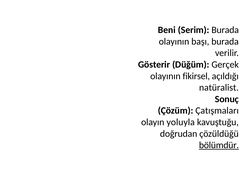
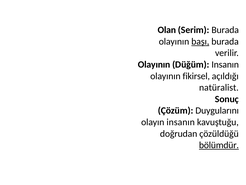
Beni: Beni -> Olan
başı underline: none -> present
Gösterir at (154, 64): Gösterir -> Olayının
Düğüm Gerçek: Gerçek -> Insanın
Çatışmaları: Çatışmaları -> Duygularını
olayın yoluyla: yoluyla -> insanın
